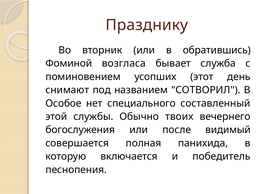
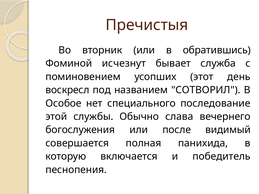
Празднику: Празднику -> Пречистыя
возгласа: возгласа -> исчезнут
снимают: снимают -> воскресл
составленный: составленный -> последование
твоих: твоих -> слава
